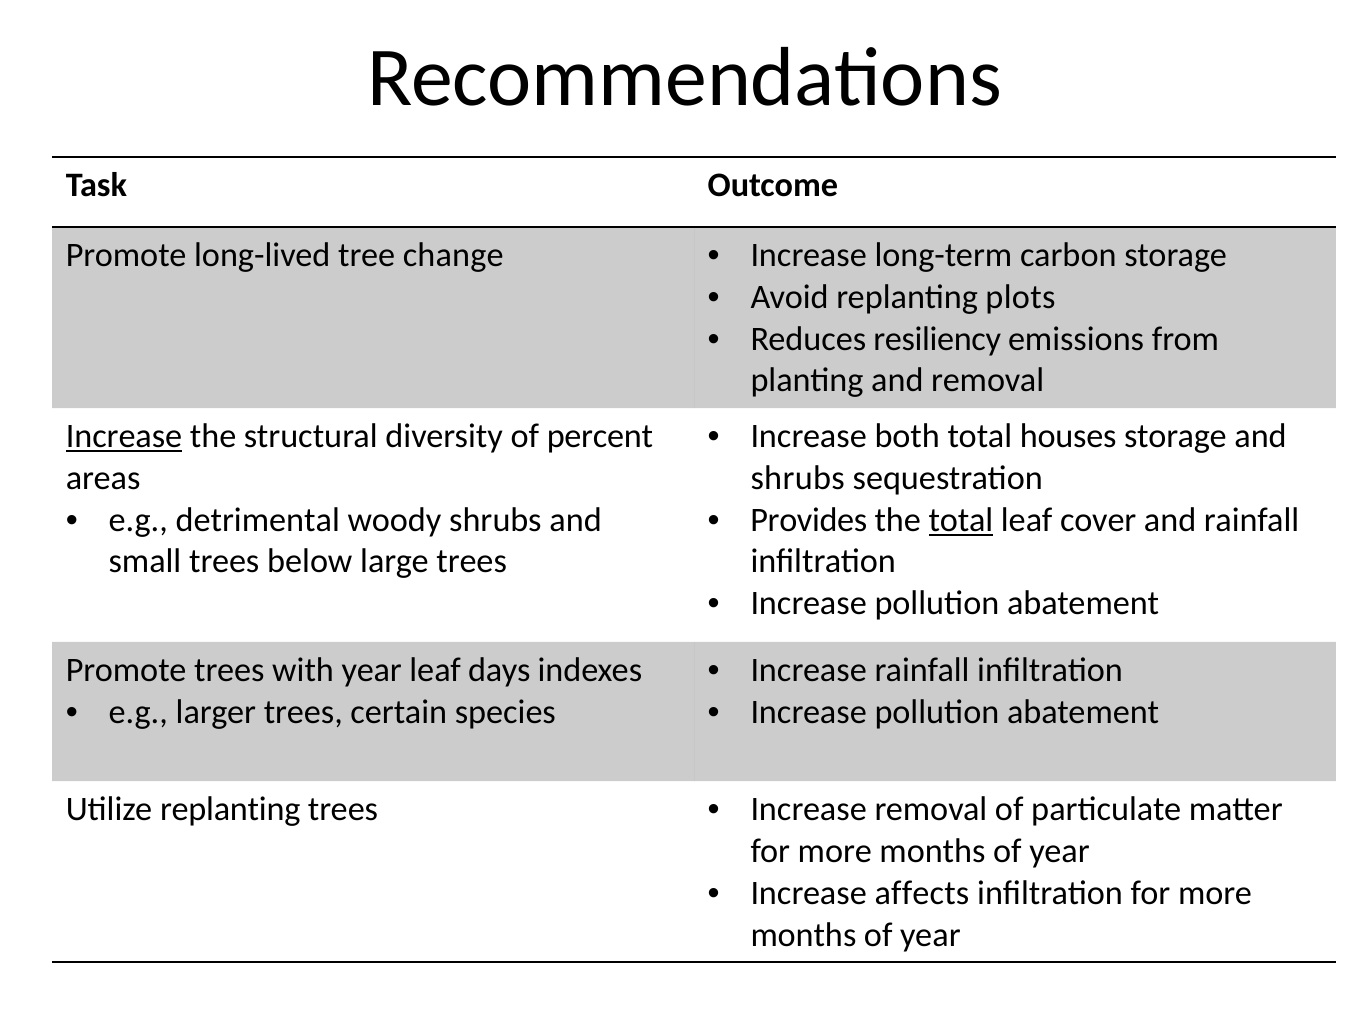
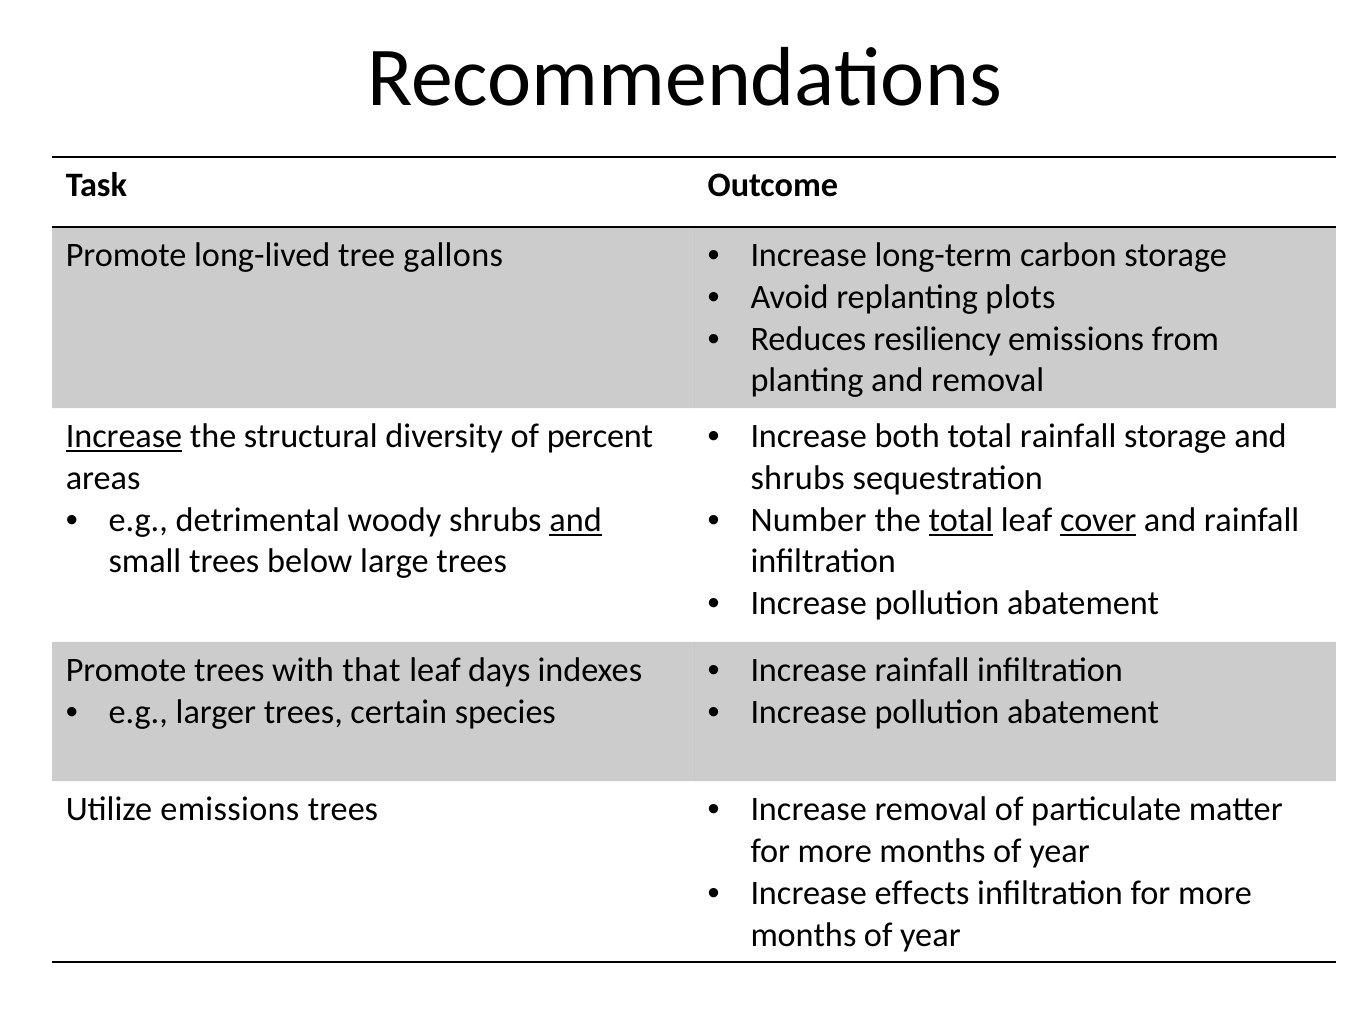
change: change -> gallons
total houses: houses -> rainfall
and at (576, 520) underline: none -> present
Provides: Provides -> Number
cover underline: none -> present
with year: year -> that
Utilize replanting: replanting -> emissions
affects: affects -> effects
